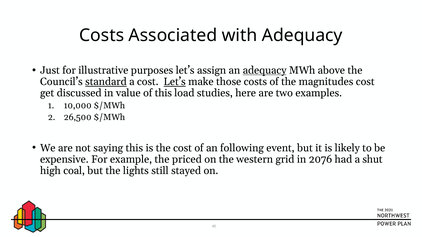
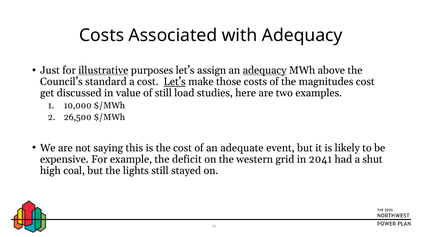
illustrative underline: none -> present
standard underline: present -> none
of this: this -> still
following: following -> adequate
priced: priced -> deficit
2076: 2076 -> 2041
